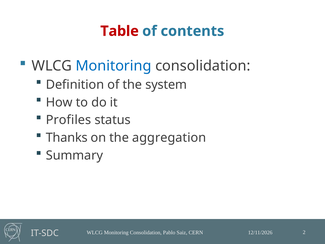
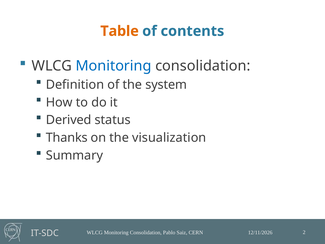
Table colour: red -> orange
Profiles: Profiles -> Derived
aggregation: aggregation -> visualization
